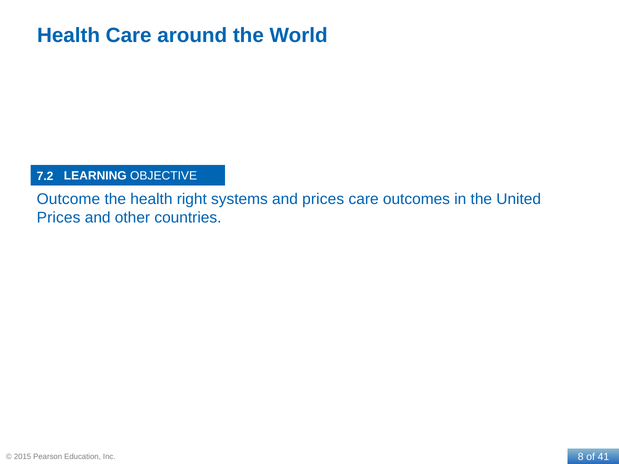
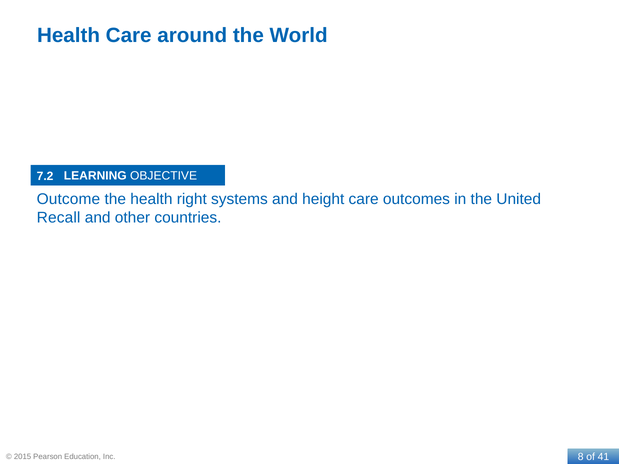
and prices: prices -> height
Prices at (59, 218): Prices -> Recall
